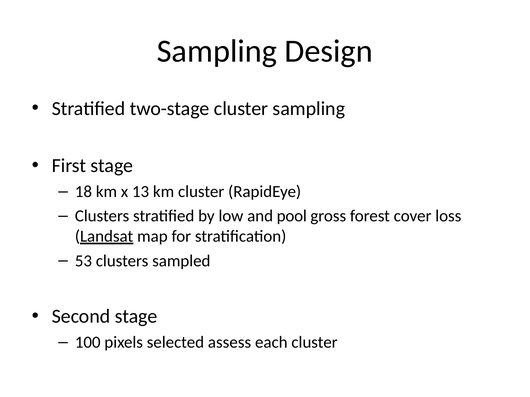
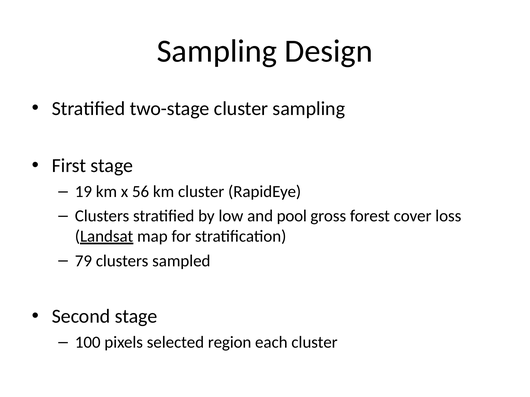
18: 18 -> 19
13: 13 -> 56
53: 53 -> 79
assess: assess -> region
